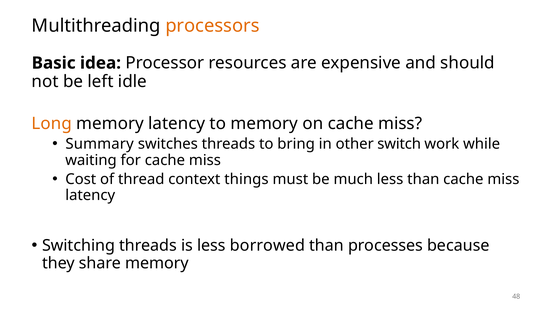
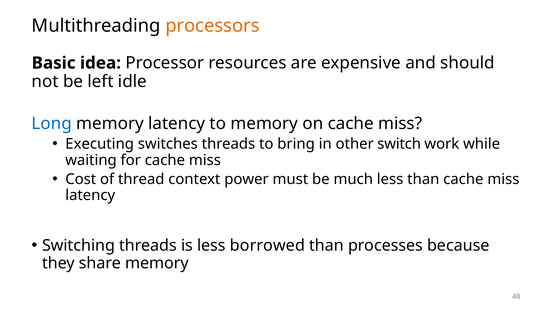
Long colour: orange -> blue
Summary: Summary -> Executing
things: things -> power
